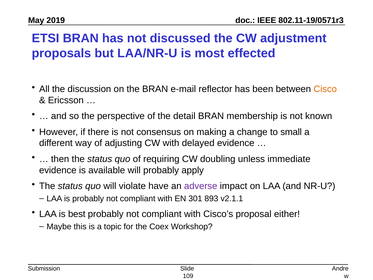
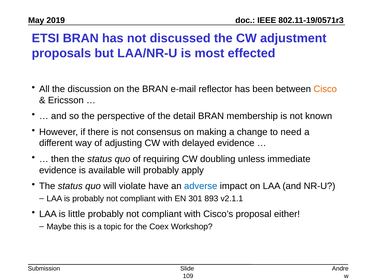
small: small -> need
adverse colour: purple -> blue
best: best -> little
